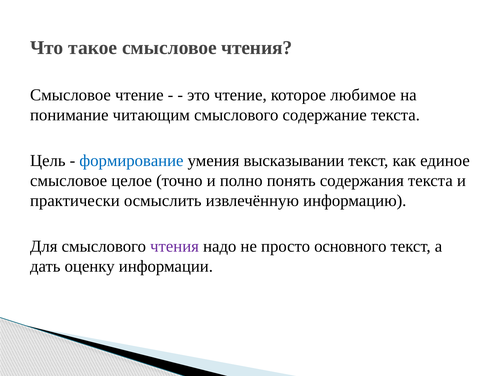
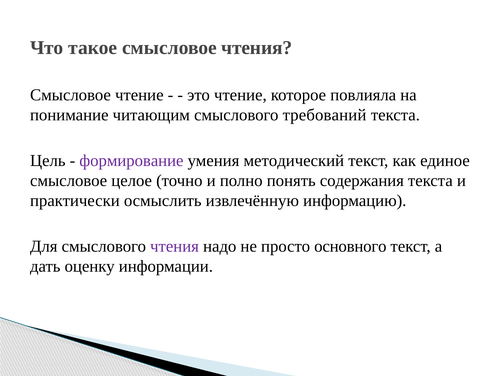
любимое: любимое -> повлияла
содержание: содержание -> требований
формирование colour: blue -> purple
высказывании: высказывании -> методический
